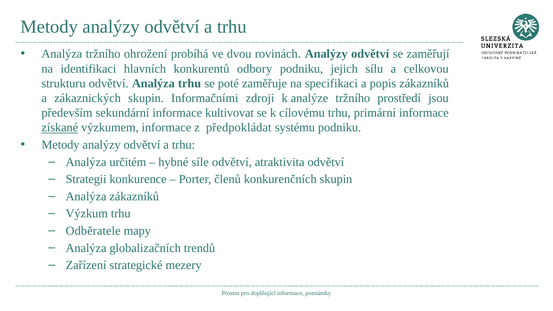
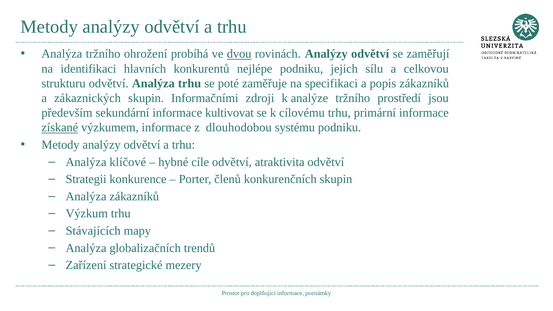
dvou underline: none -> present
odbory: odbory -> nejlépe
předpokládat: předpokládat -> dlouhodobou
určitém: určitém -> klíčové
síle: síle -> cíle
Odběratele: Odběratele -> Stávajících
